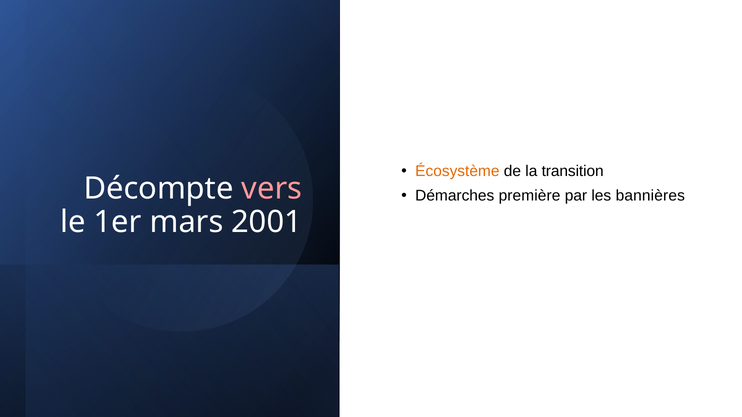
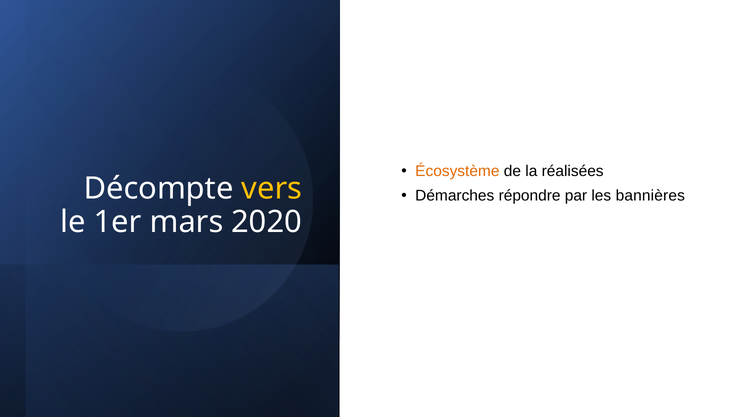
transition: transition -> réalisées
vers colour: pink -> yellow
première: première -> répondre
2001: 2001 -> 2020
